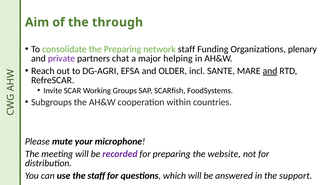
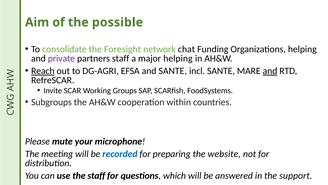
through: through -> possible
the Preparing: Preparing -> Foresight
network staff: staff -> chat
Organizations plenary: plenary -> helping
partners chat: chat -> staff
Reach underline: none -> present
and OLDER: OLDER -> SANTE
recorded colour: purple -> blue
